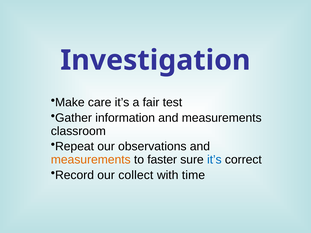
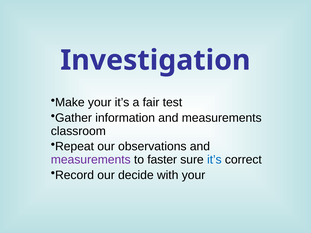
Make care: care -> your
measurements at (91, 160) colour: orange -> purple
collect: collect -> decide
with time: time -> your
